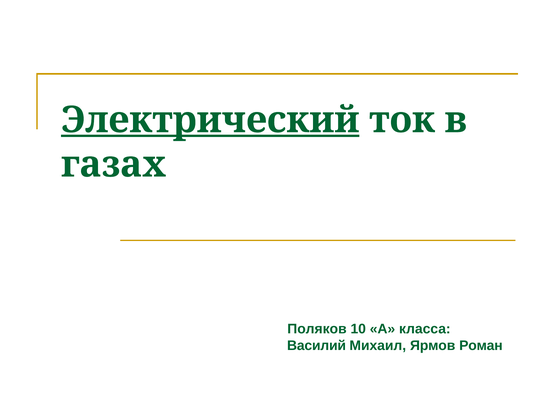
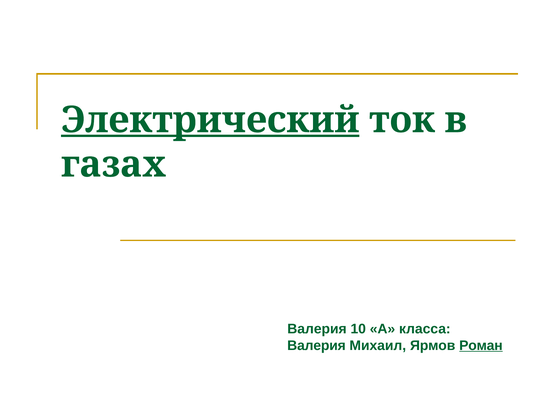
Поляков at (317, 329): Поляков -> Валерия
Василий at (316, 346): Василий -> Валерия
Роман underline: none -> present
